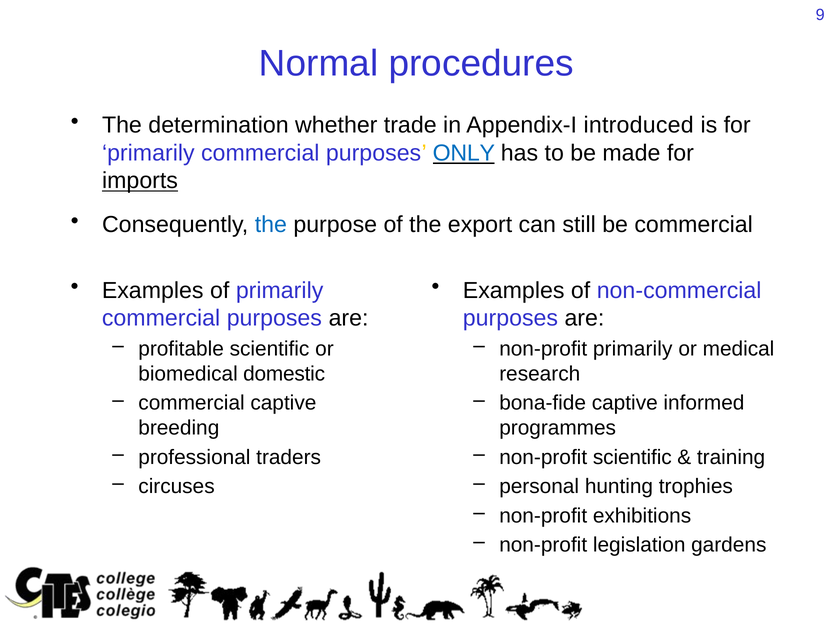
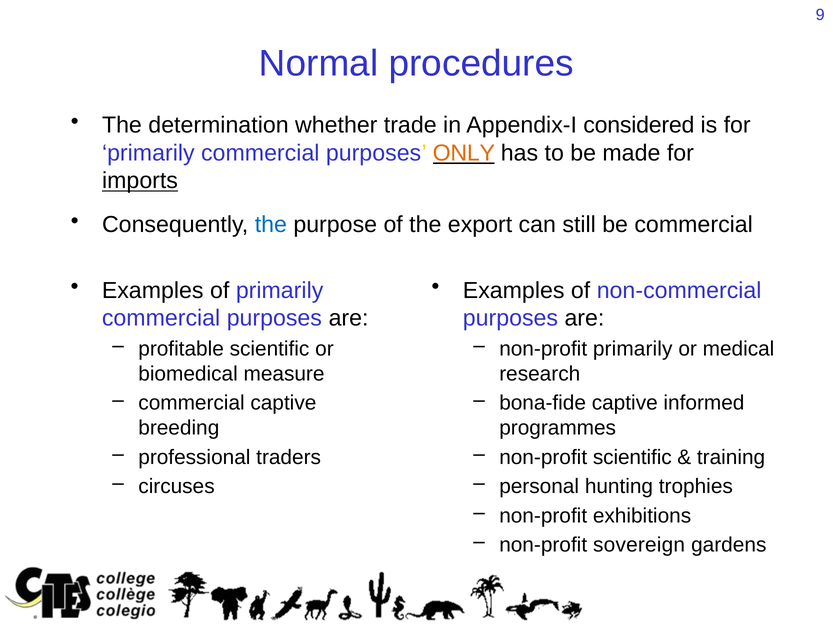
introduced: introduced -> considered
ONLY colour: blue -> orange
domestic: domestic -> measure
legislation: legislation -> sovereign
